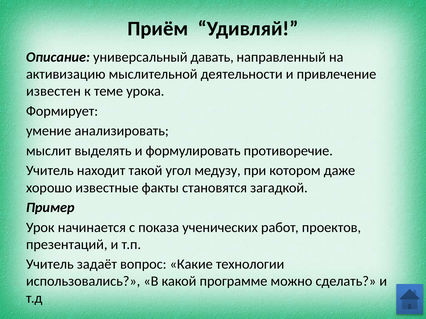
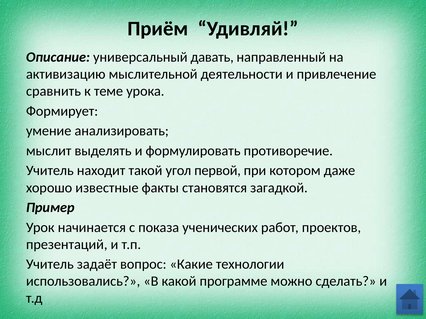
известен: известен -> сравнить
медузу: медузу -> первой
